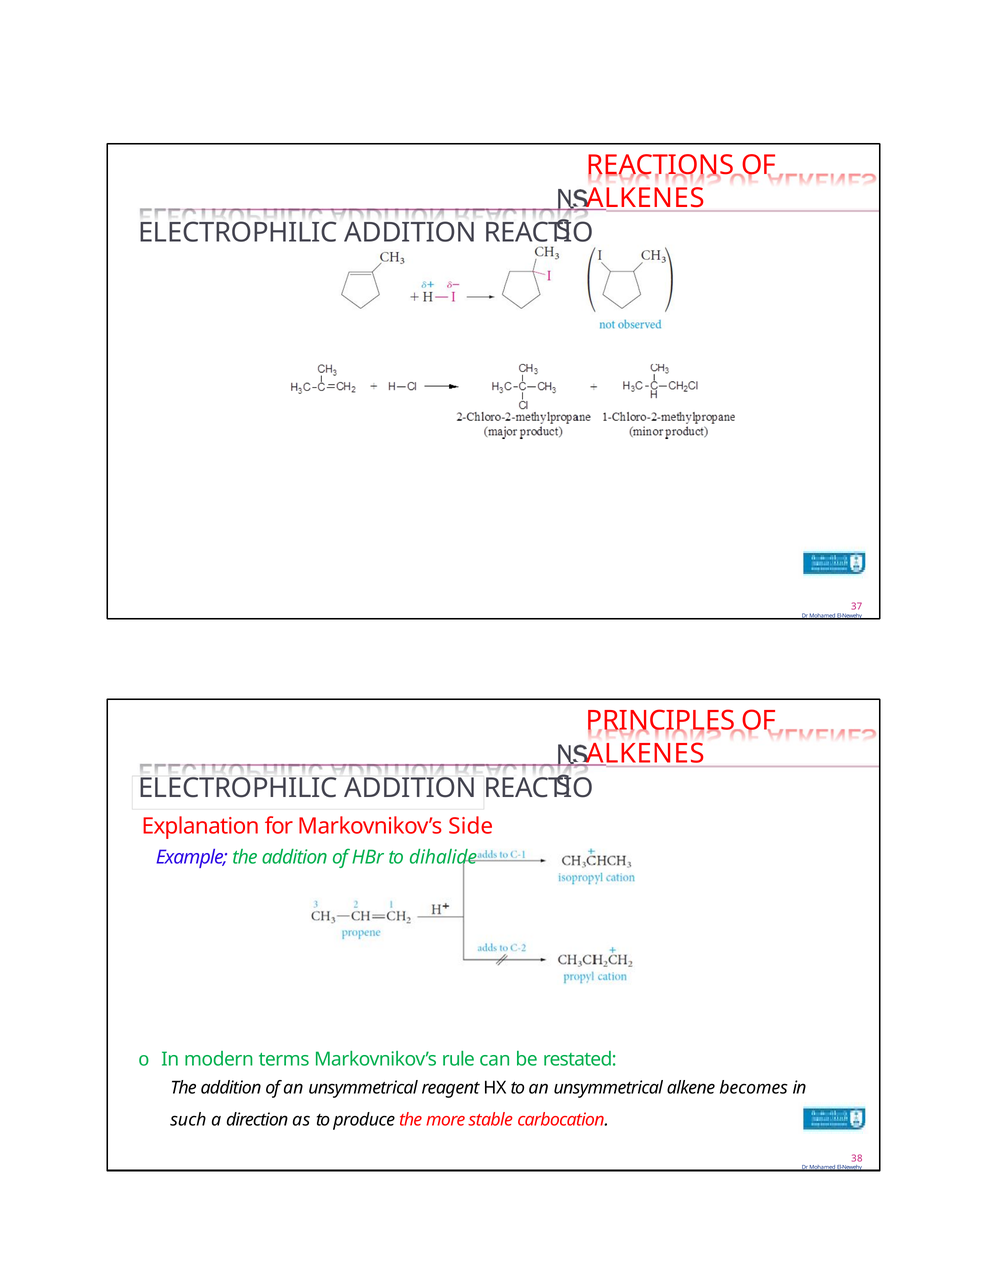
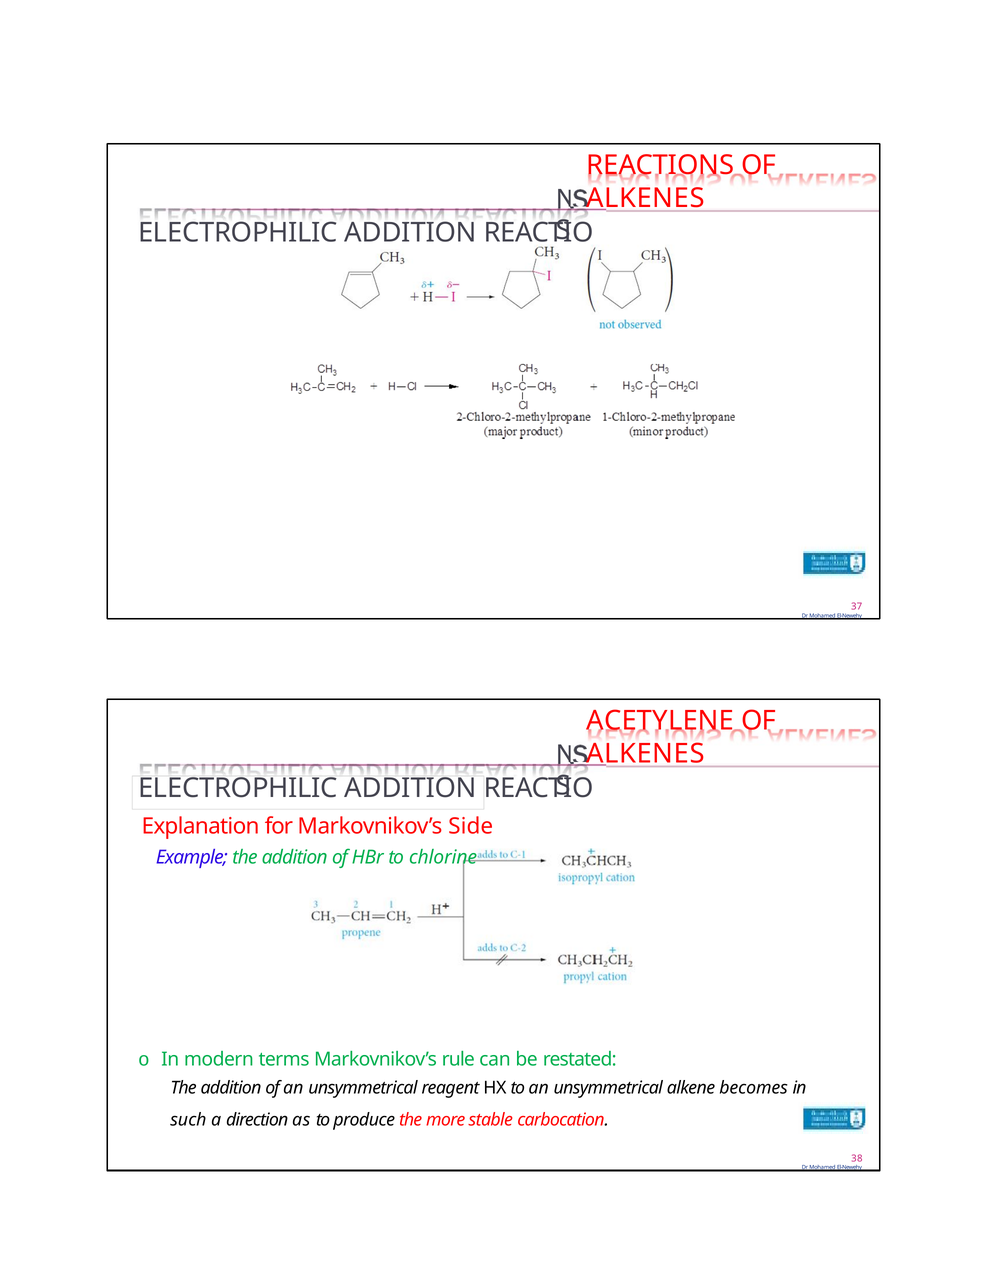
PRINCIPLES: PRINCIPLES -> ACETYLENE
dihalide: dihalide -> chlorine
